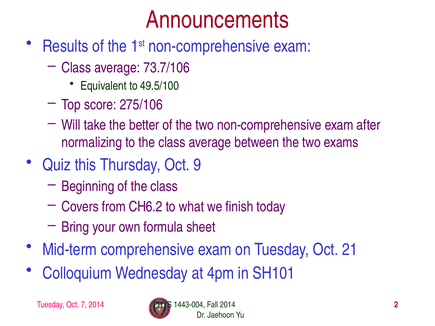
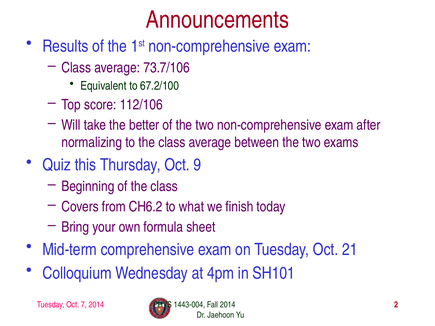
49.5/100: 49.5/100 -> 67.2/100
275/106: 275/106 -> 112/106
